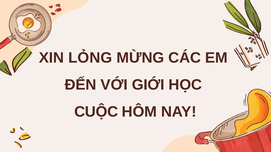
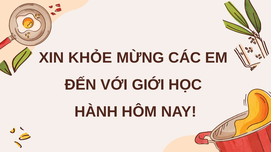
LỎNG: LỎNG -> KHỎE
CUỘC: CUỘC -> HÀNH
